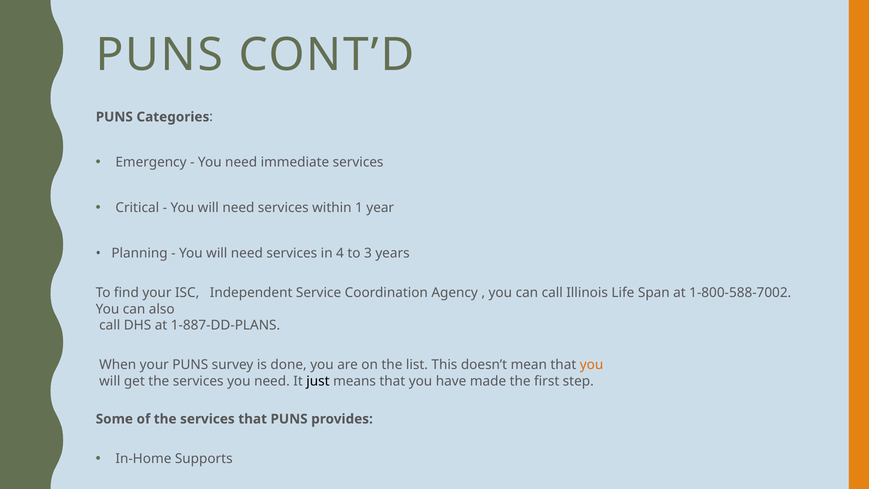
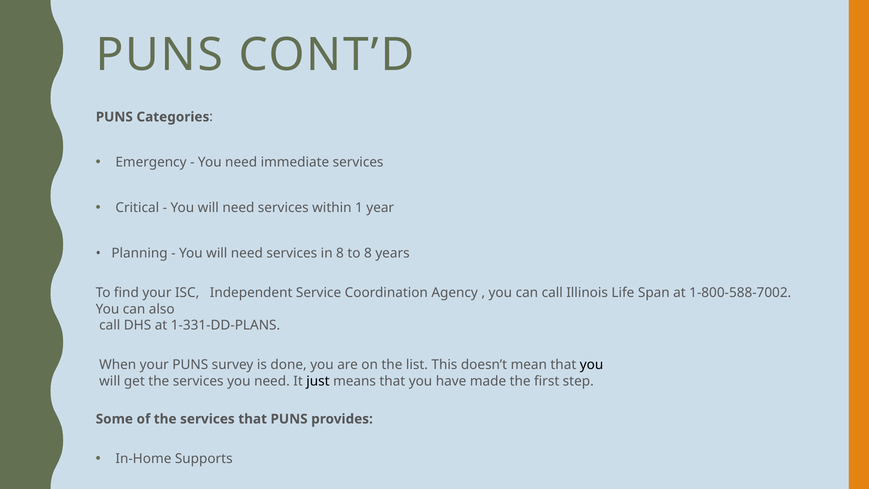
in 4: 4 -> 8
to 3: 3 -> 8
1-887-DD-PLANS: 1-887-DD-PLANS -> 1-331-DD-PLANS
you at (592, 365) colour: orange -> black
